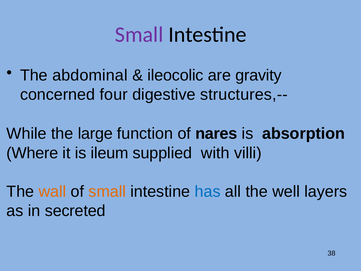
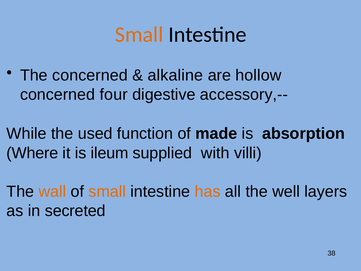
Small at (139, 35) colour: purple -> orange
The abdominal: abdominal -> concerned
ileocolic: ileocolic -> alkaline
gravity: gravity -> hollow
structures,--: structures,-- -> accessory,--
large: large -> used
nares: nares -> made
has colour: blue -> orange
